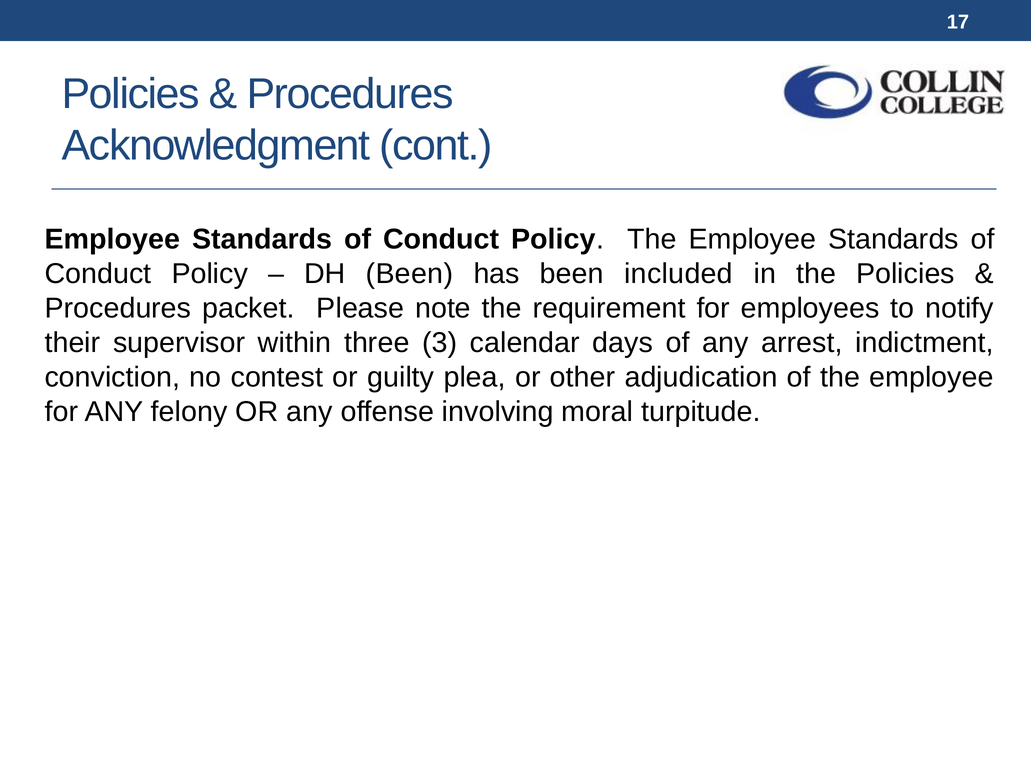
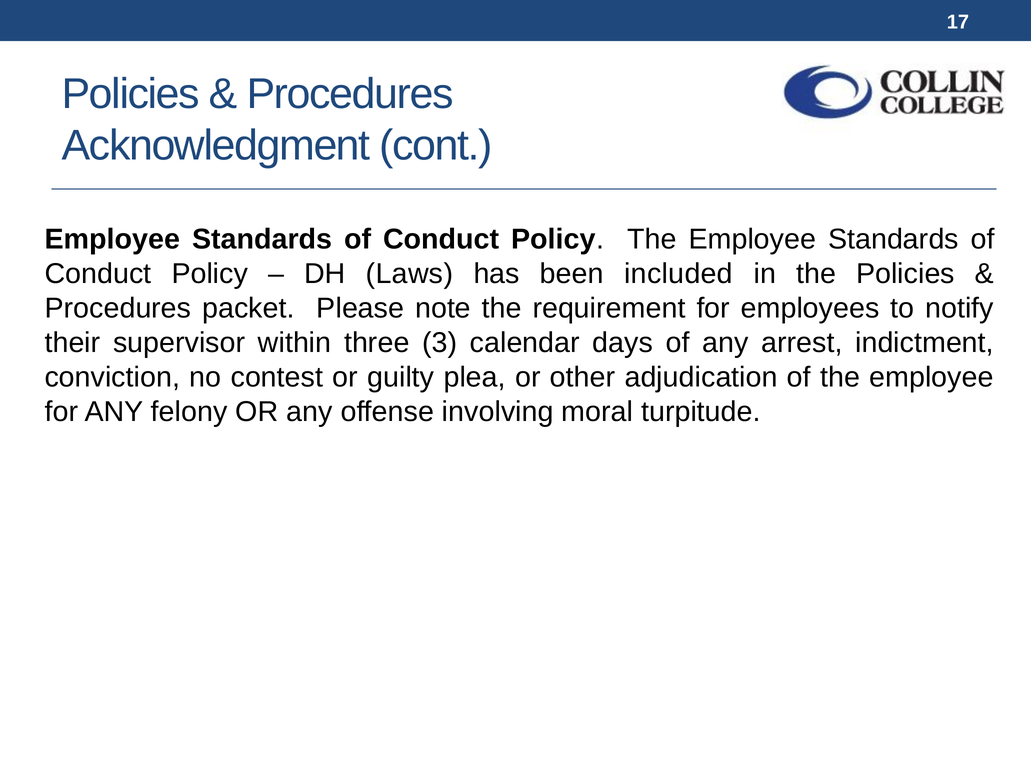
DH Been: Been -> Laws
